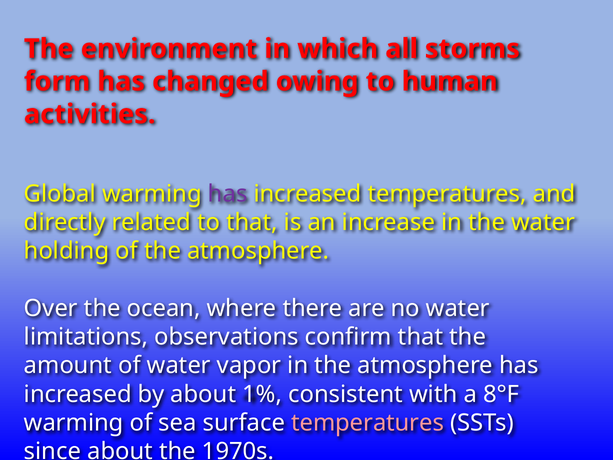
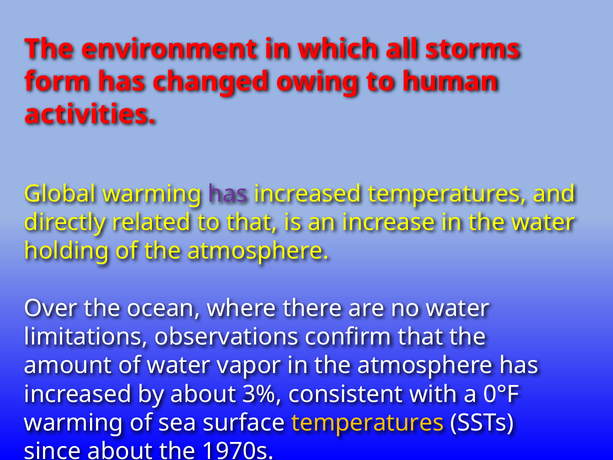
1%: 1% -> 3%
8°F: 8°F -> 0°F
temperatures at (368, 423) colour: pink -> yellow
